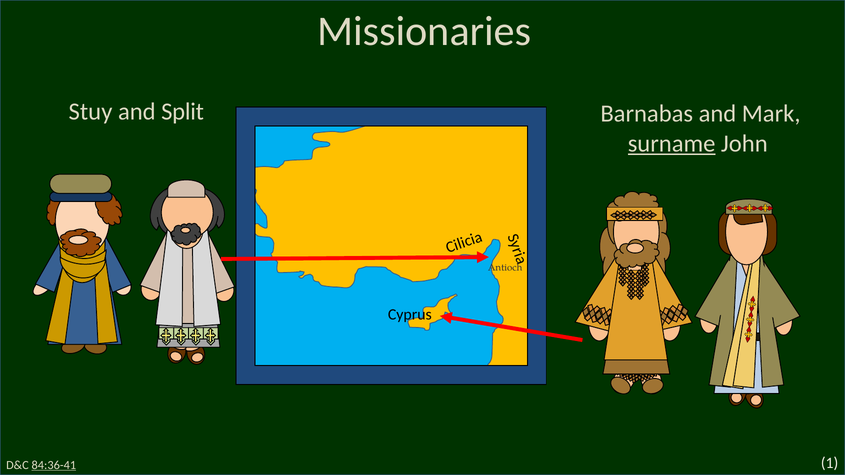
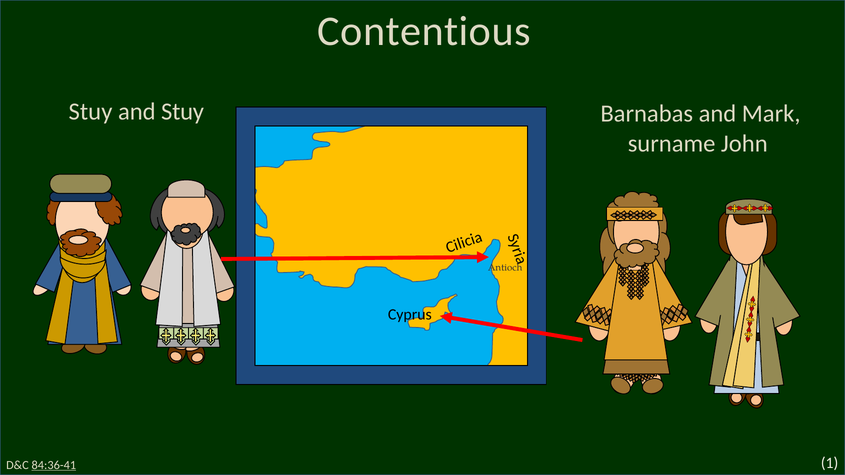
Missionaries: Missionaries -> Contentious
and Split: Split -> Stuy
surname underline: present -> none
